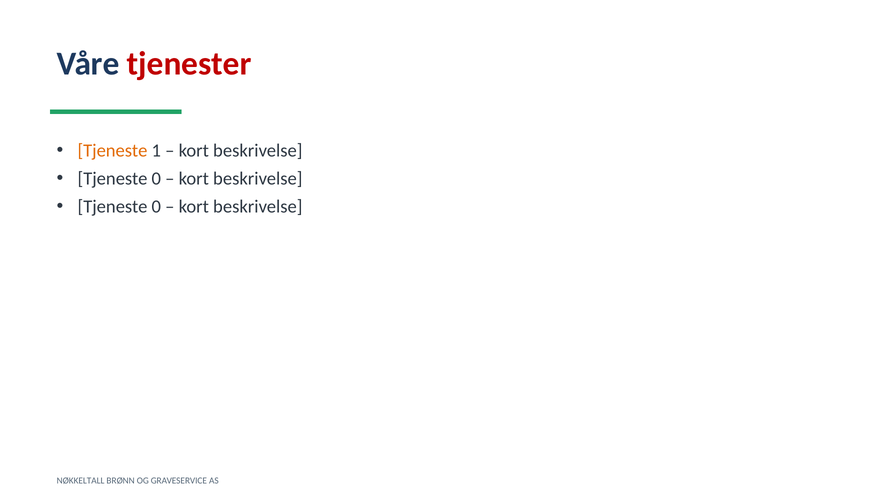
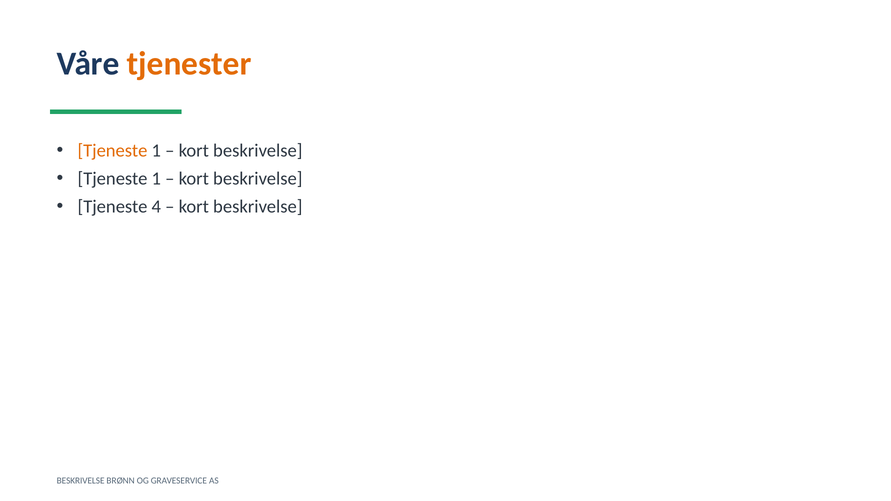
tjenester colour: red -> orange
0 at (156, 179): 0 -> 1
0 at (156, 207): 0 -> 4
NØKKELTALL at (81, 481): NØKKELTALL -> BESKRIVELSE
